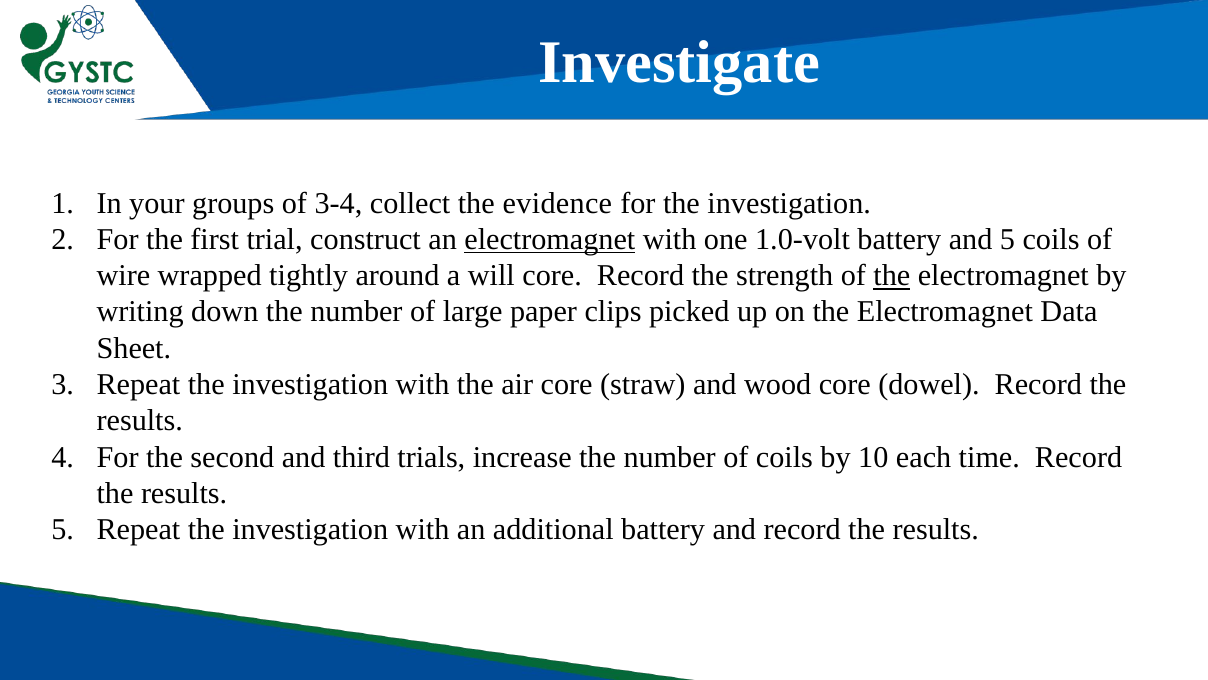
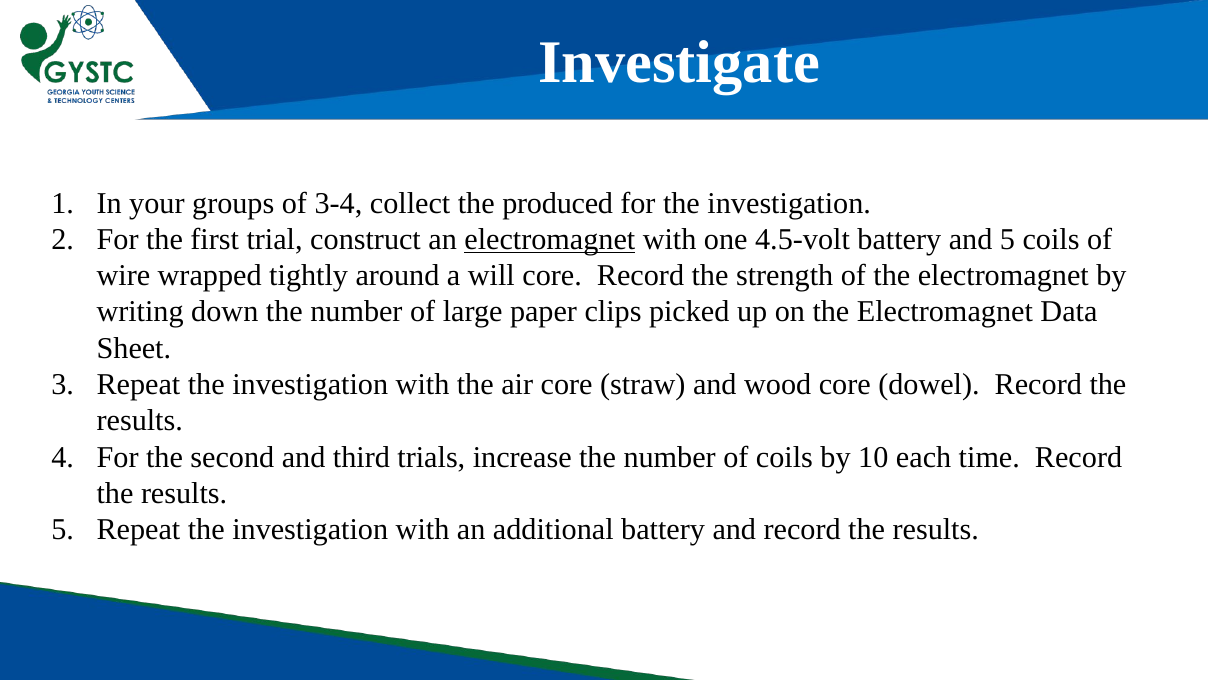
evidence: evidence -> produced
1.0-volt: 1.0-volt -> 4.5-volt
the at (892, 275) underline: present -> none
